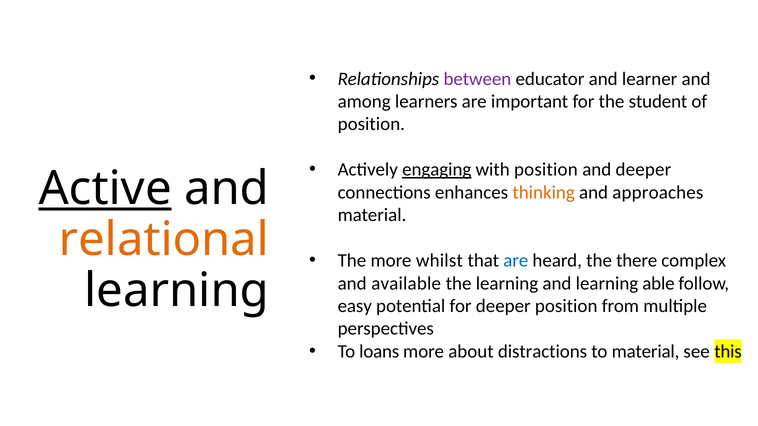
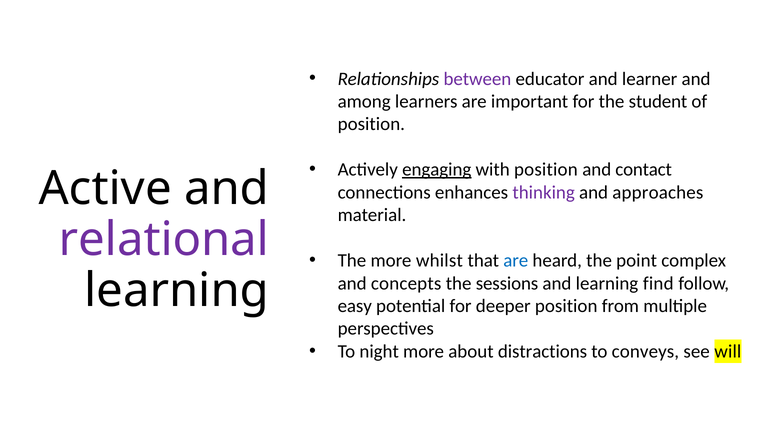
and deeper: deeper -> contact
Active underline: present -> none
thinking colour: orange -> purple
relational colour: orange -> purple
there: there -> point
available: available -> concepts
the learning: learning -> sessions
able: able -> find
loans: loans -> night
to material: material -> conveys
this: this -> will
